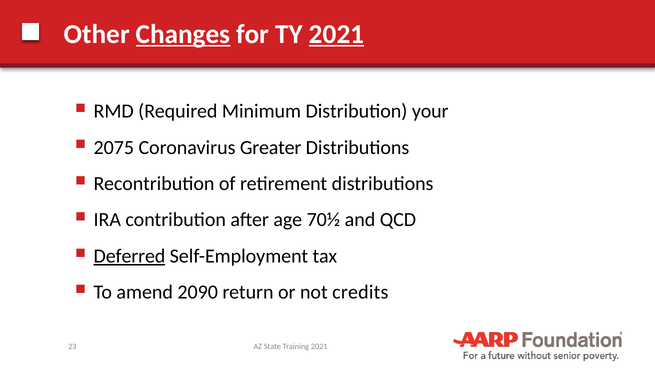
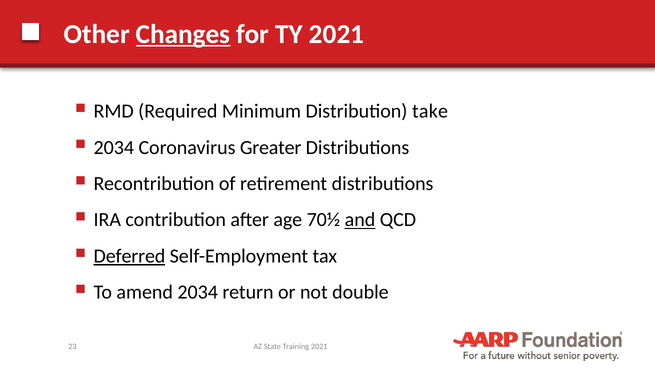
2021 at (337, 34) underline: present -> none
your: your -> take
2075 at (114, 148): 2075 -> 2034
and underline: none -> present
amend 2090: 2090 -> 2034
credits: credits -> double
